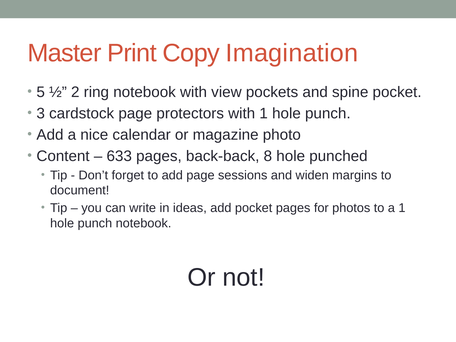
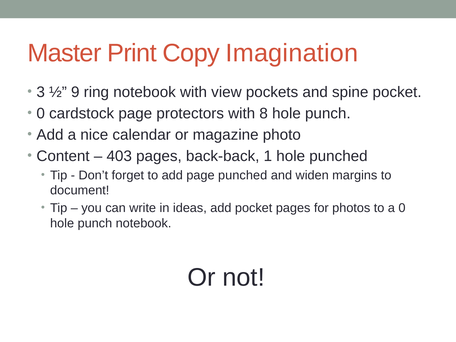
5: 5 -> 3
2: 2 -> 9
3 at (41, 114): 3 -> 0
with 1: 1 -> 8
633: 633 -> 403
8: 8 -> 1
page sessions: sessions -> punched
a 1: 1 -> 0
